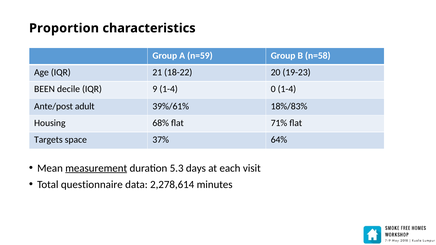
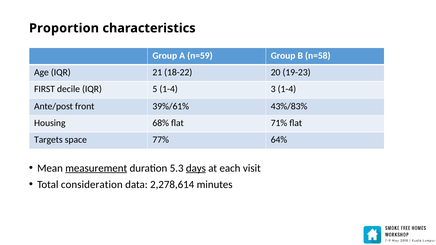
BEEN: BEEN -> FIRST
9: 9 -> 5
0: 0 -> 3
adult: adult -> front
18%/83%: 18%/83% -> 43%/83%
37%: 37% -> 77%
days underline: none -> present
questionnaire: questionnaire -> consideration
